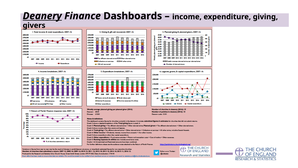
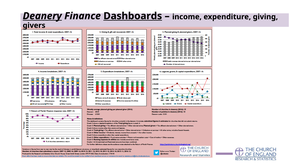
Dashboards underline: none -> present
